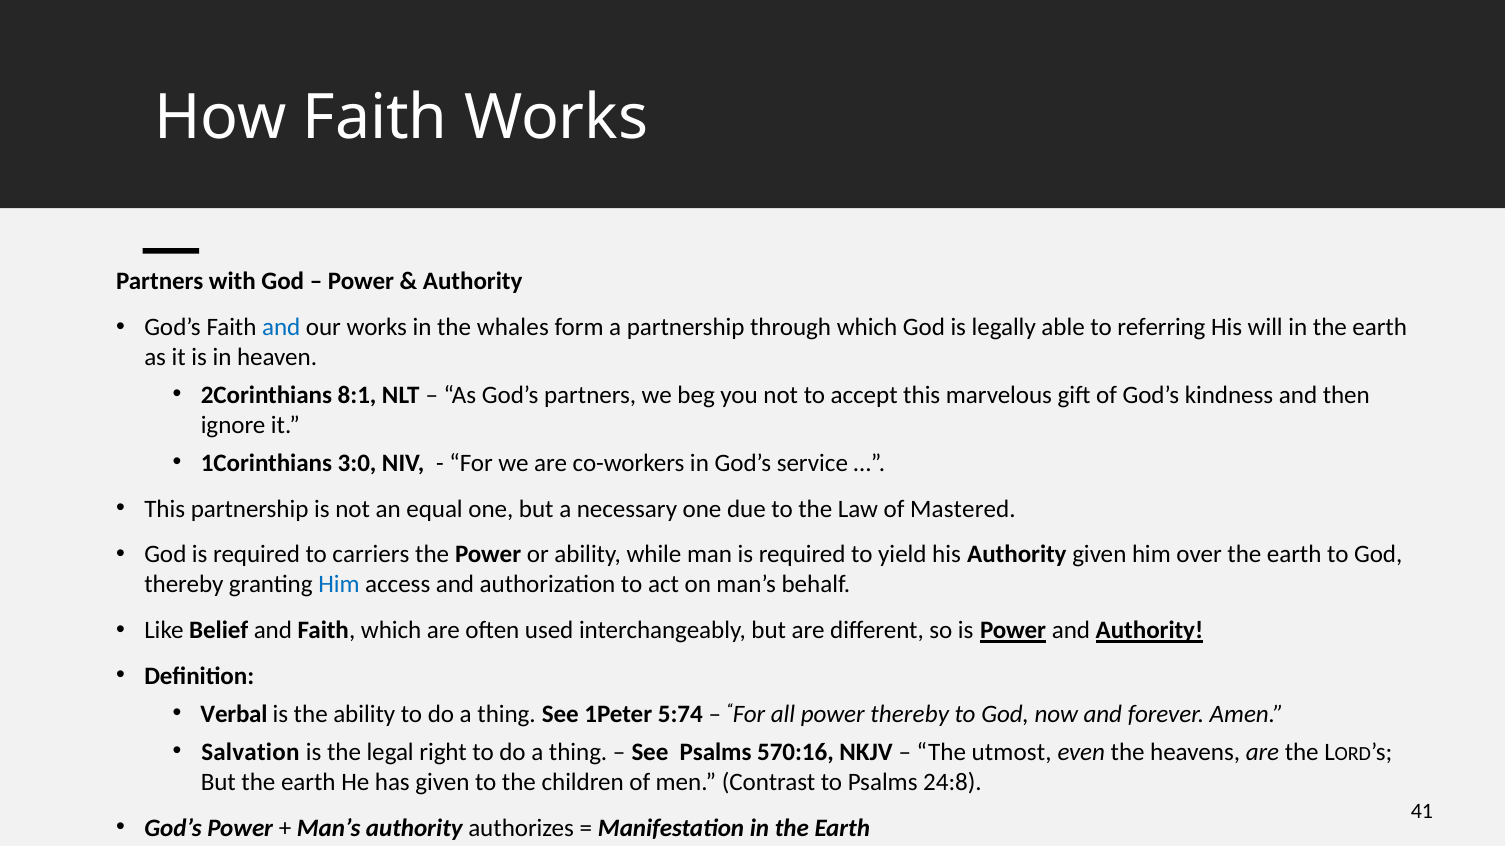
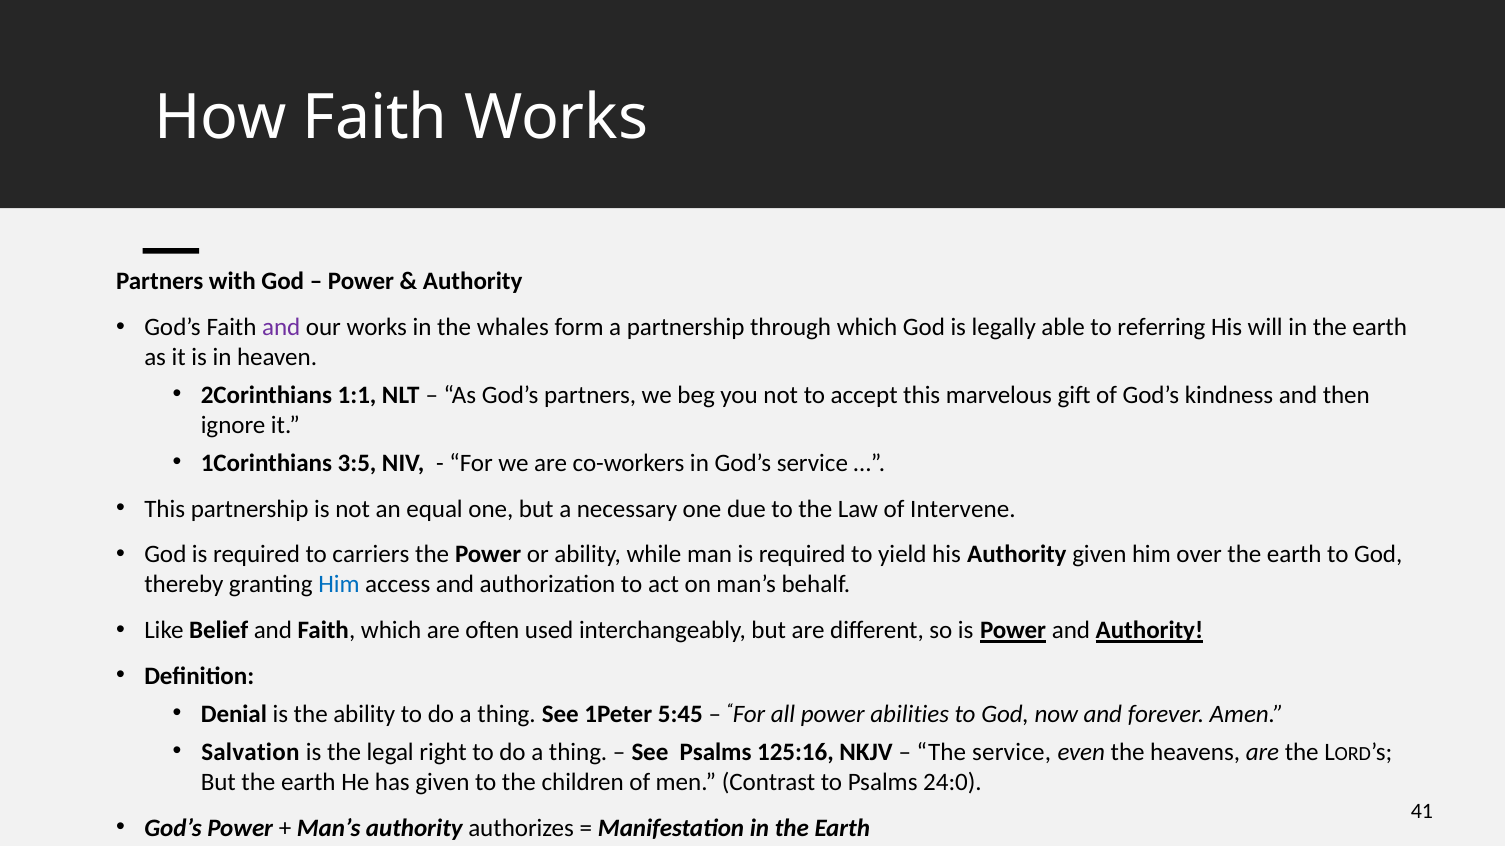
and at (281, 327) colour: blue -> purple
8:1: 8:1 -> 1:1
3:0: 3:0 -> 3:5
Mastered: Mastered -> Intervene
Verbal: Verbal -> Denial
5:74: 5:74 -> 5:45
power thereby: thereby -> abilities
570:16: 570:16 -> 125:16
The utmost: utmost -> service
24:8: 24:8 -> 24:0
